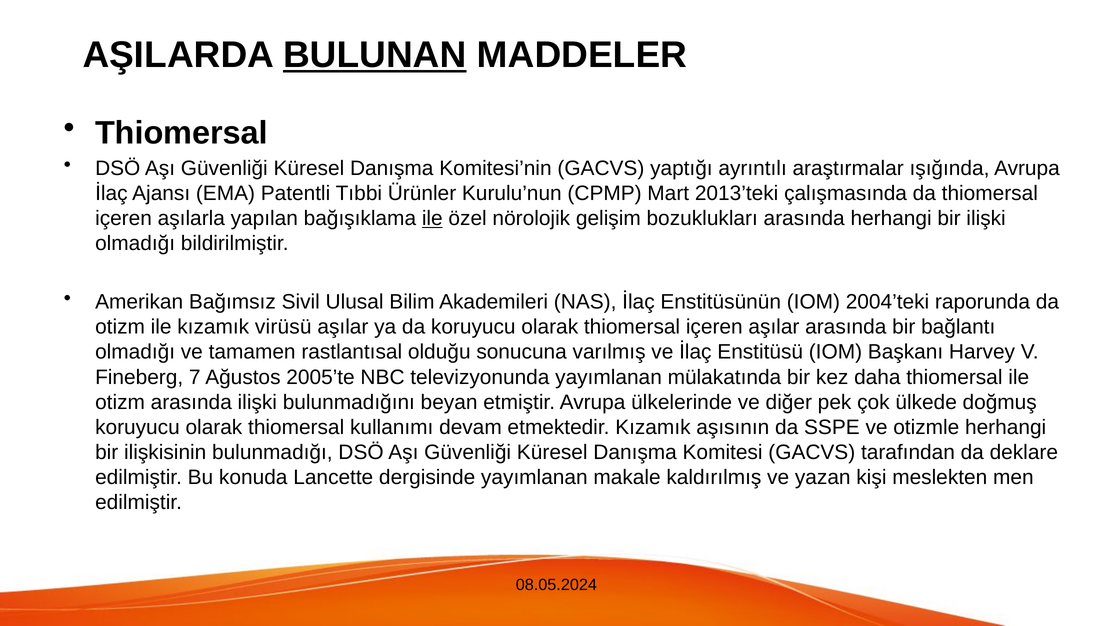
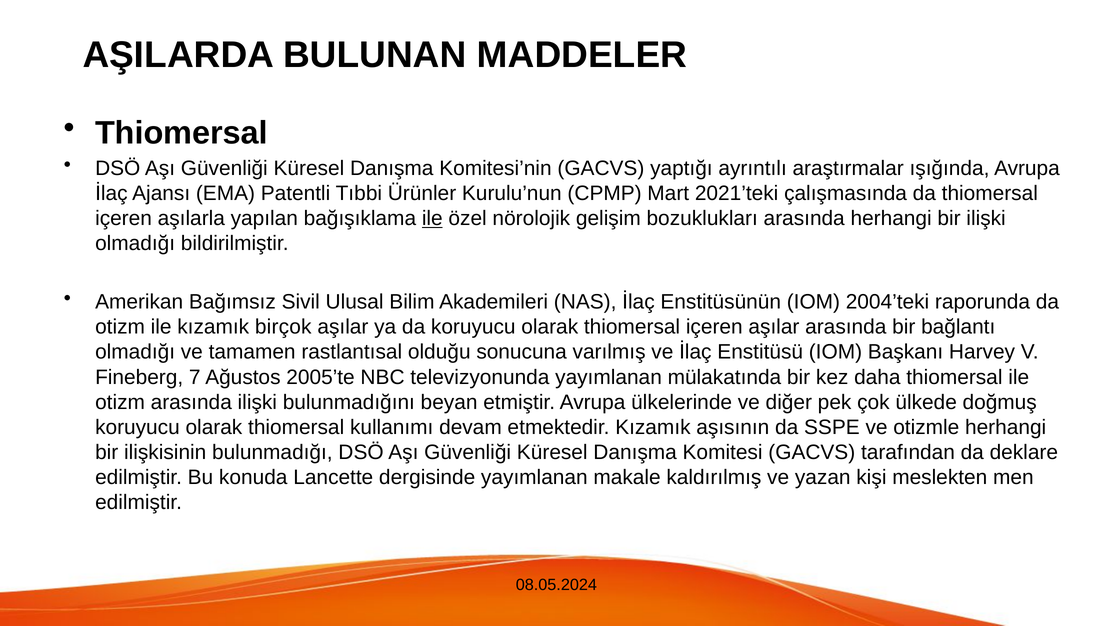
BULUNAN underline: present -> none
2013’teki: 2013’teki -> 2021’teki
virüsü: virüsü -> birçok
